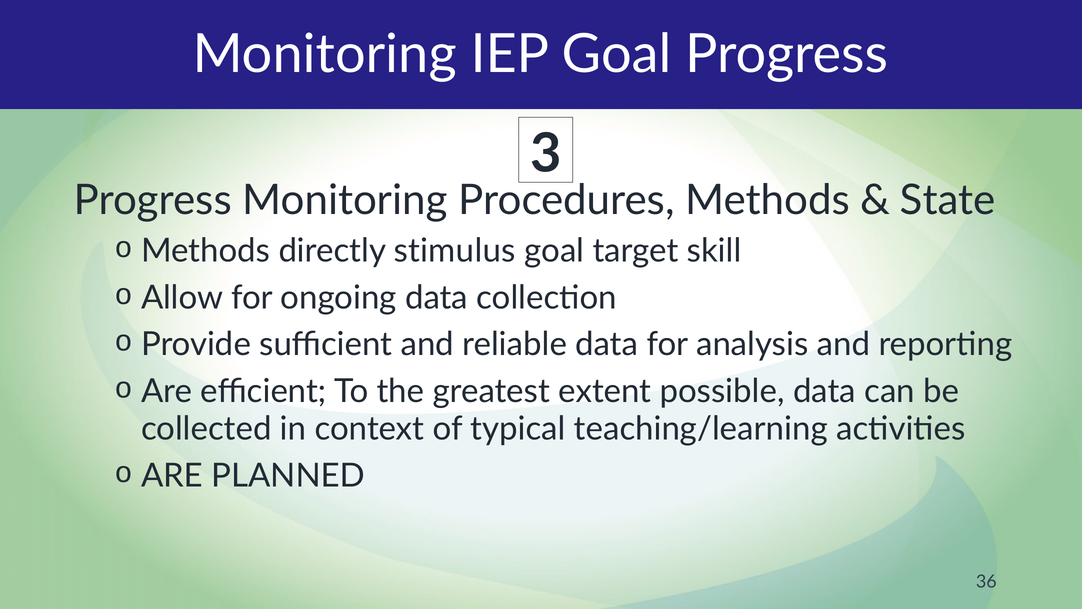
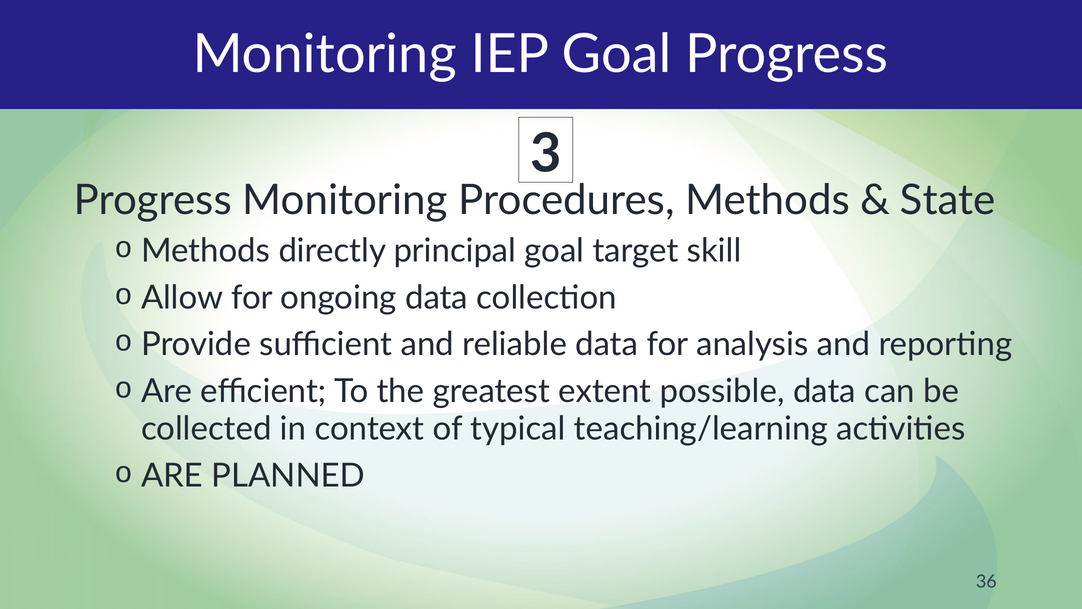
stimulus: stimulus -> principal
